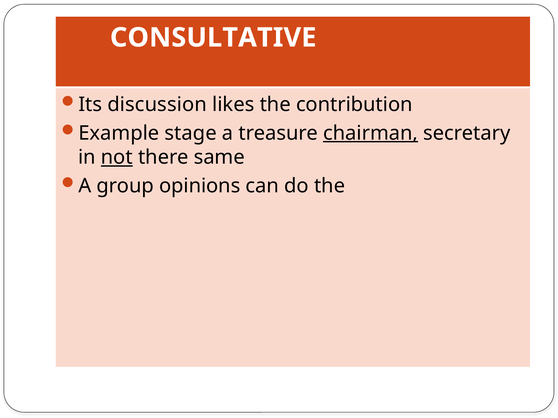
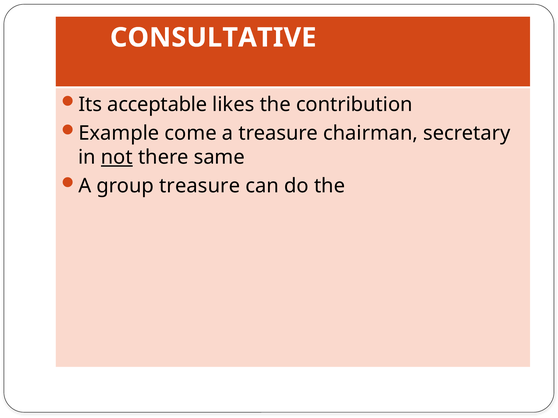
discussion: discussion -> acceptable
stage: stage -> come
chairman underline: present -> none
group opinions: opinions -> treasure
